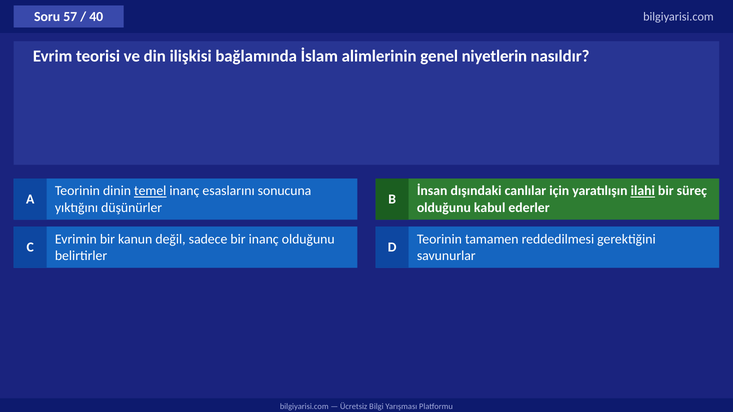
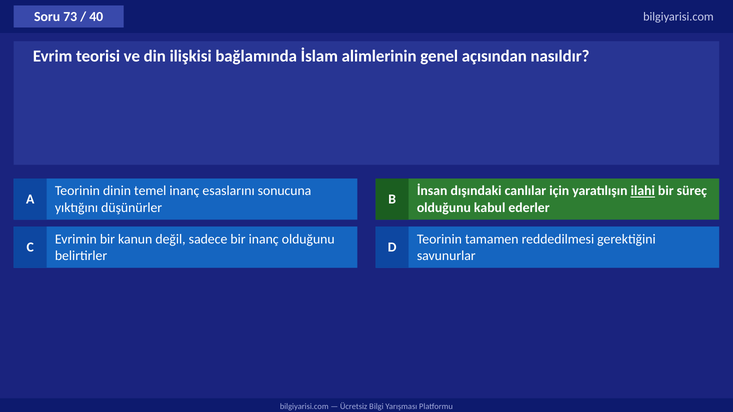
57: 57 -> 73
niyetlerin: niyetlerin -> açısından
temel underline: present -> none
